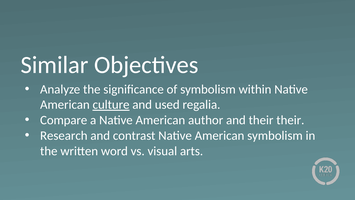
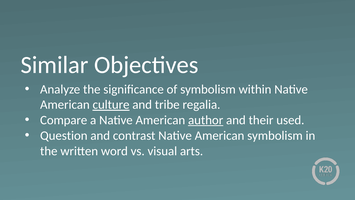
used: used -> tribe
author underline: none -> present
their their: their -> used
Research: Research -> Question
